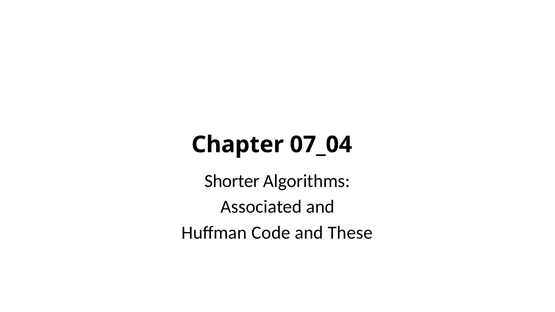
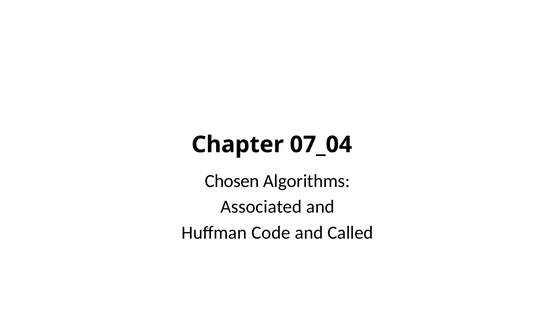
Shorter: Shorter -> Chosen
These: These -> Called
